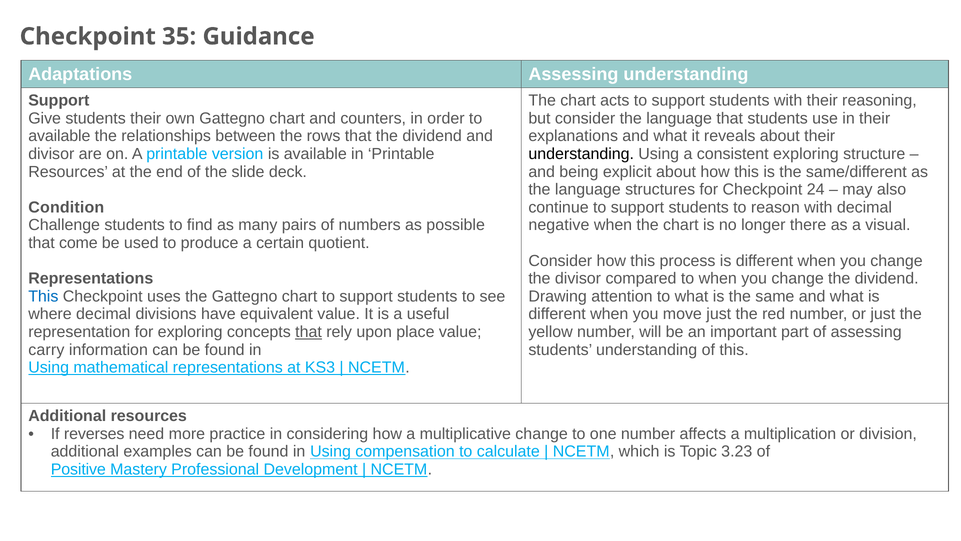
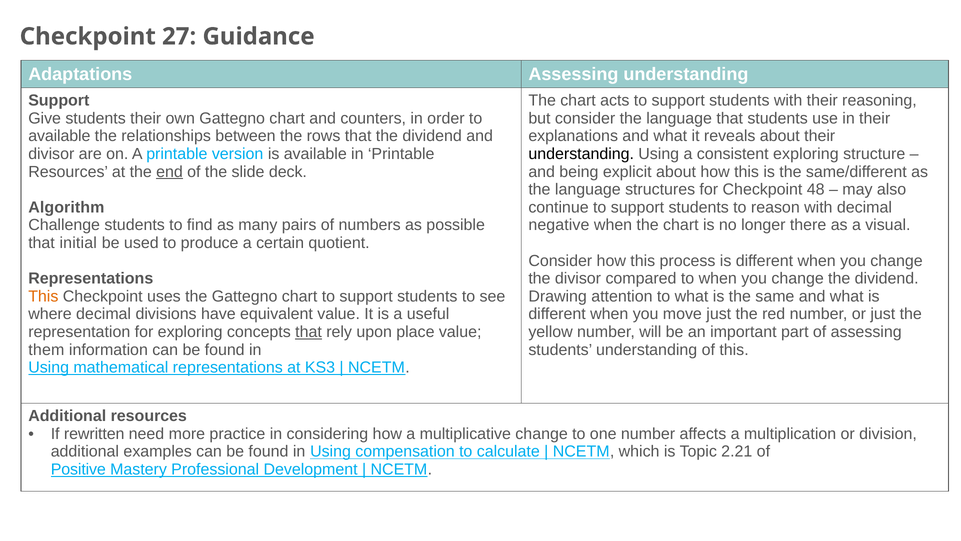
35: 35 -> 27
end underline: none -> present
24: 24 -> 48
Condition: Condition -> Algorithm
come: come -> initial
This at (43, 296) colour: blue -> orange
carry: carry -> them
reverses: reverses -> rewritten
3.23: 3.23 -> 2.21
